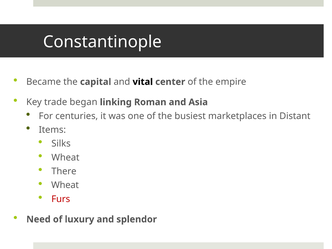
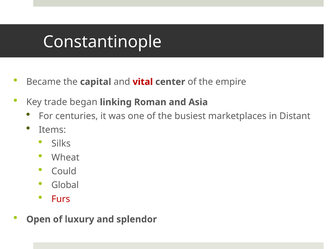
vital colour: black -> red
There: There -> Could
Wheat at (65, 185): Wheat -> Global
Need: Need -> Open
